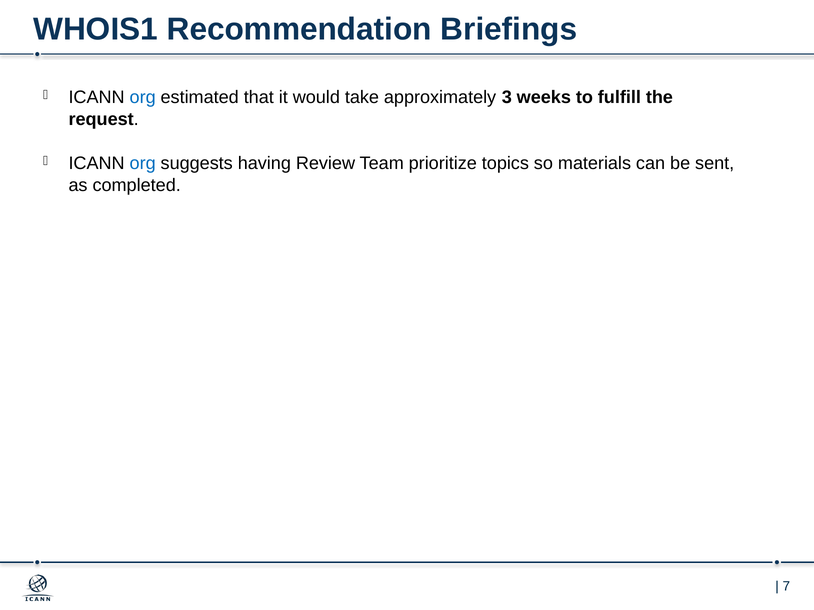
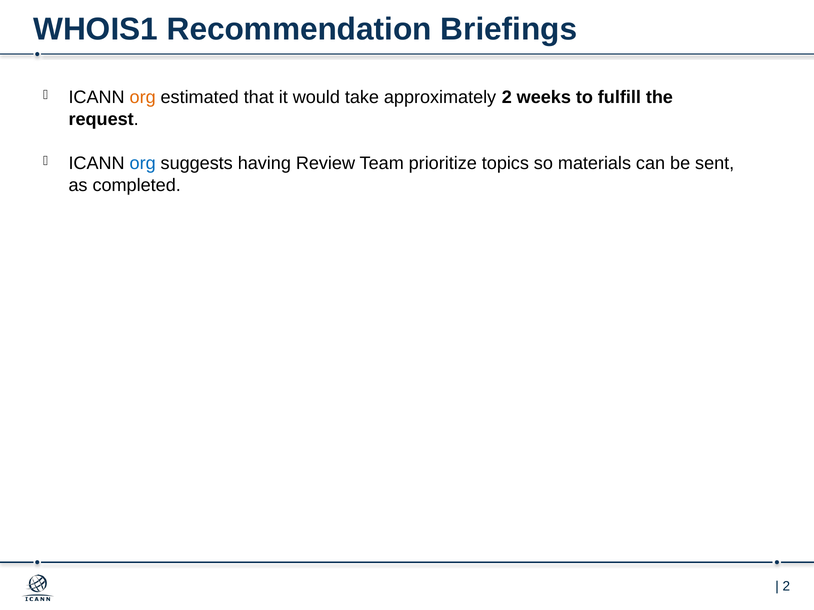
org at (143, 97) colour: blue -> orange
approximately 3: 3 -> 2
7 at (786, 587): 7 -> 2
